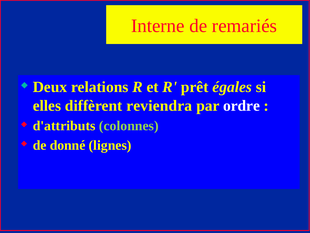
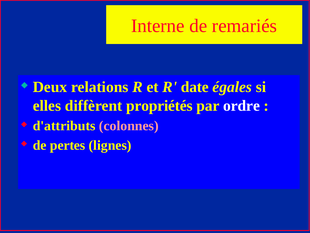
prêt: prêt -> date
reviendra: reviendra -> propriétés
colonnes colour: light green -> pink
donné: donné -> pertes
